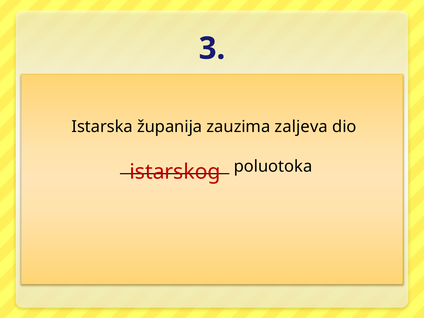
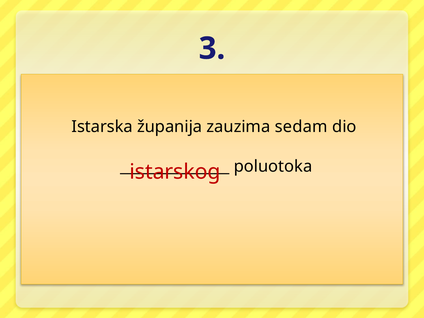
zaljeva: zaljeva -> sedam
